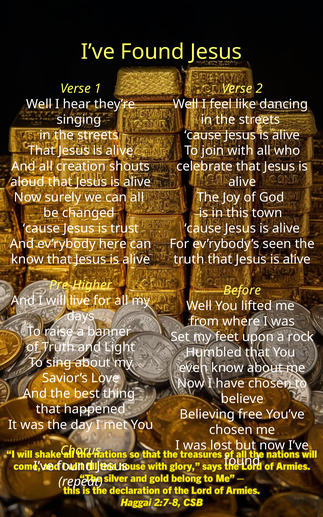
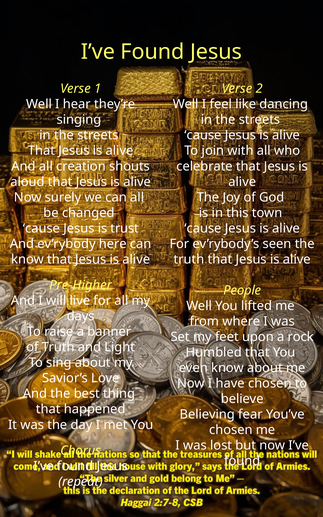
Before: Before -> People
free: free -> fear
